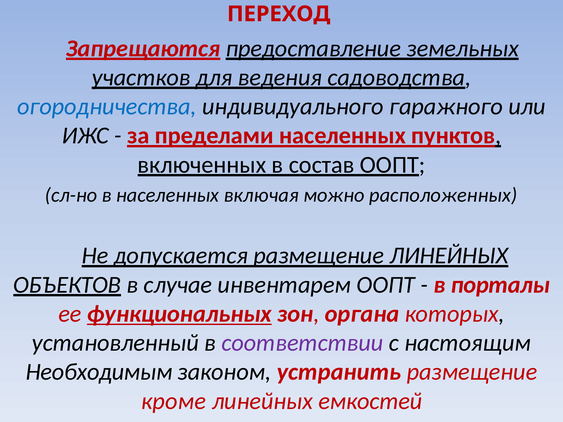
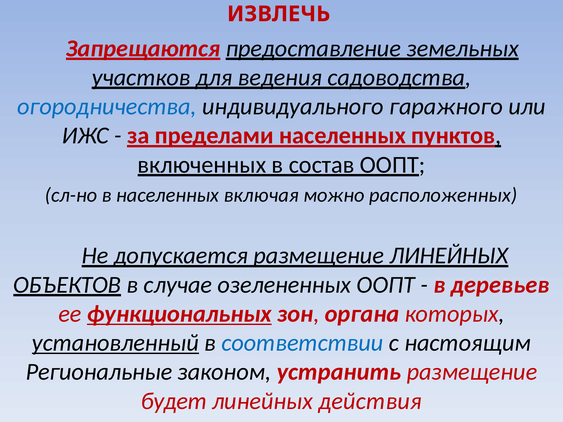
ПЕРЕХОД: ПЕРЕХОД -> ИЗВЛЕЧЬ
инвентарем: инвентарем -> озелененных
порталы: порталы -> деревьев
установленный underline: none -> present
соответствии colour: purple -> blue
Необходимым: Необходимым -> Региональные
кроме: кроме -> будет
емкостей: емкостей -> действия
